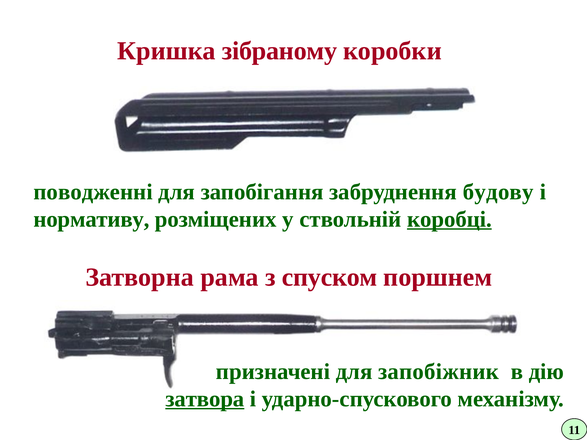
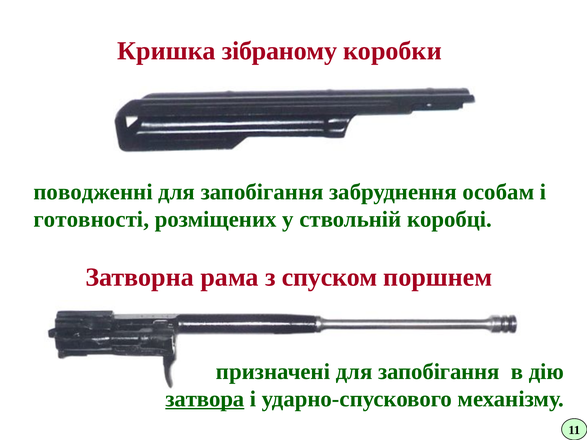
будову: будову -> особам
нормативу: нормативу -> готовності
коробці underline: present -> none
призначені для запобіжник: запобіжник -> запобігання
